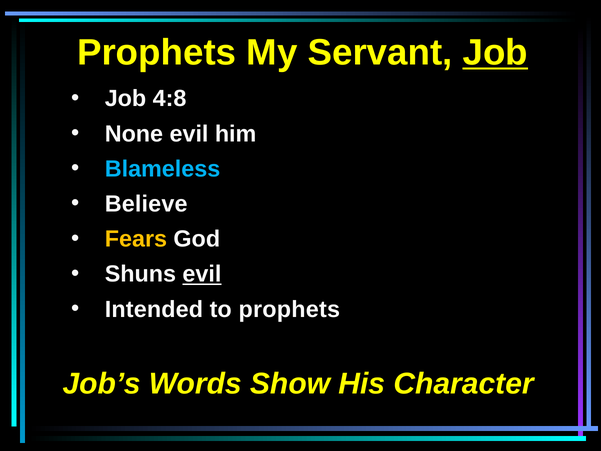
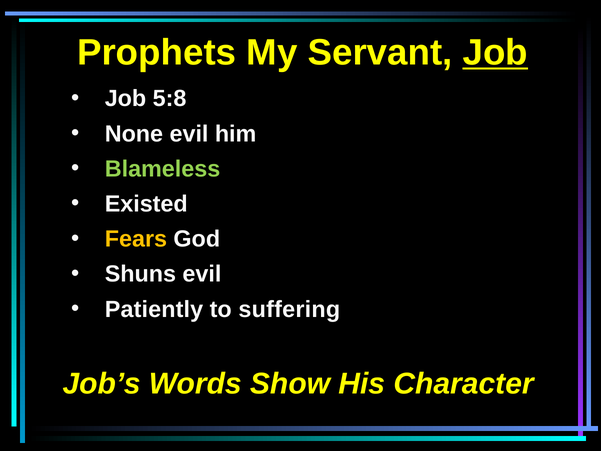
4:8: 4:8 -> 5:8
Blameless colour: light blue -> light green
Believe: Believe -> Existed
evil at (202, 274) underline: present -> none
Intended: Intended -> Patiently
to prophets: prophets -> suffering
